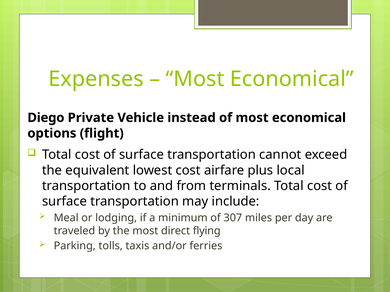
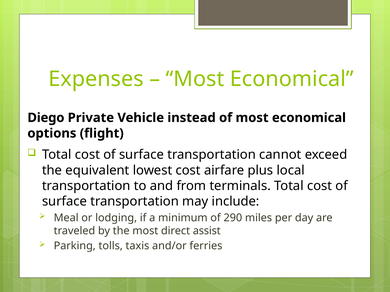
307: 307 -> 290
flying: flying -> assist
